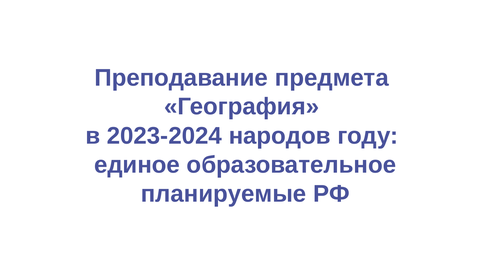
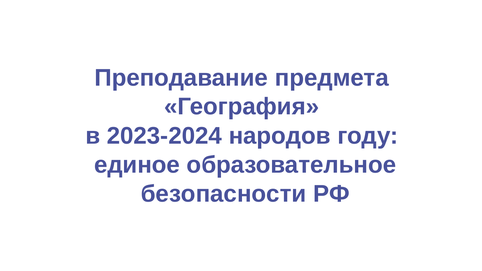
планируемые: планируемые -> безопасности
